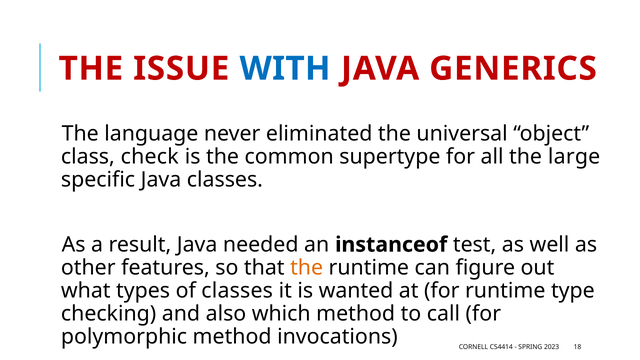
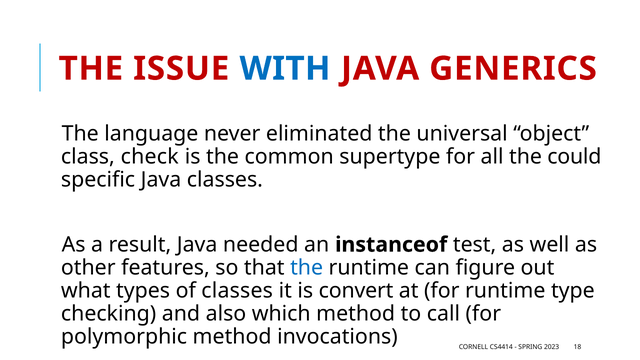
large: large -> could
the at (307, 268) colour: orange -> blue
wanted: wanted -> convert
